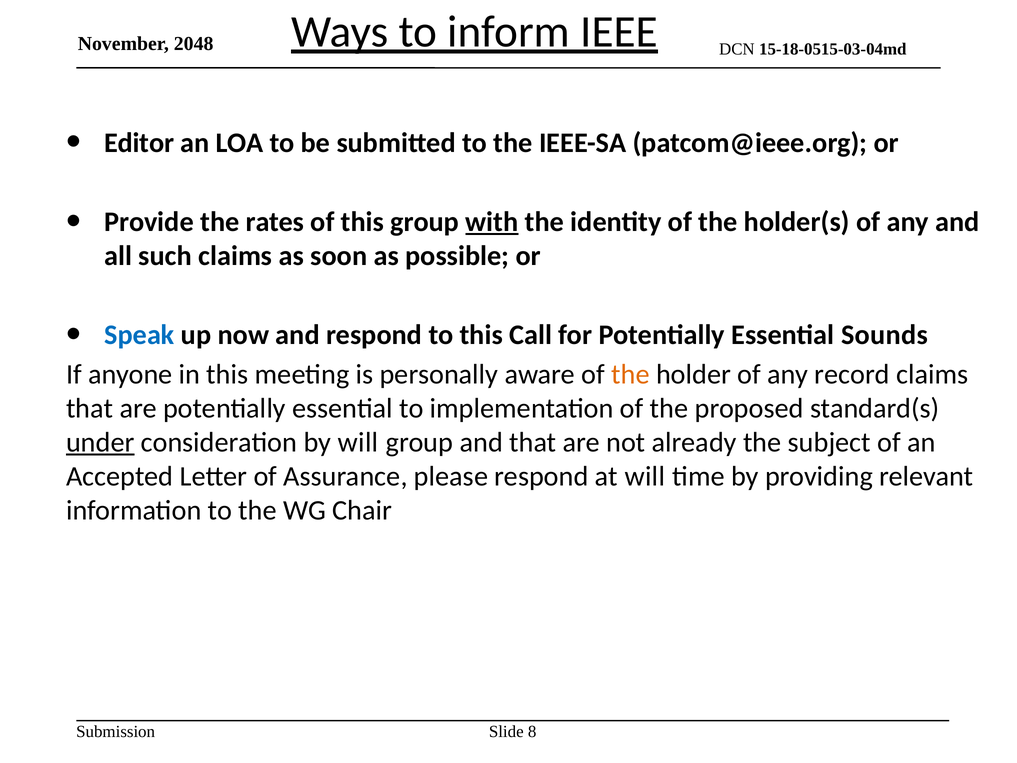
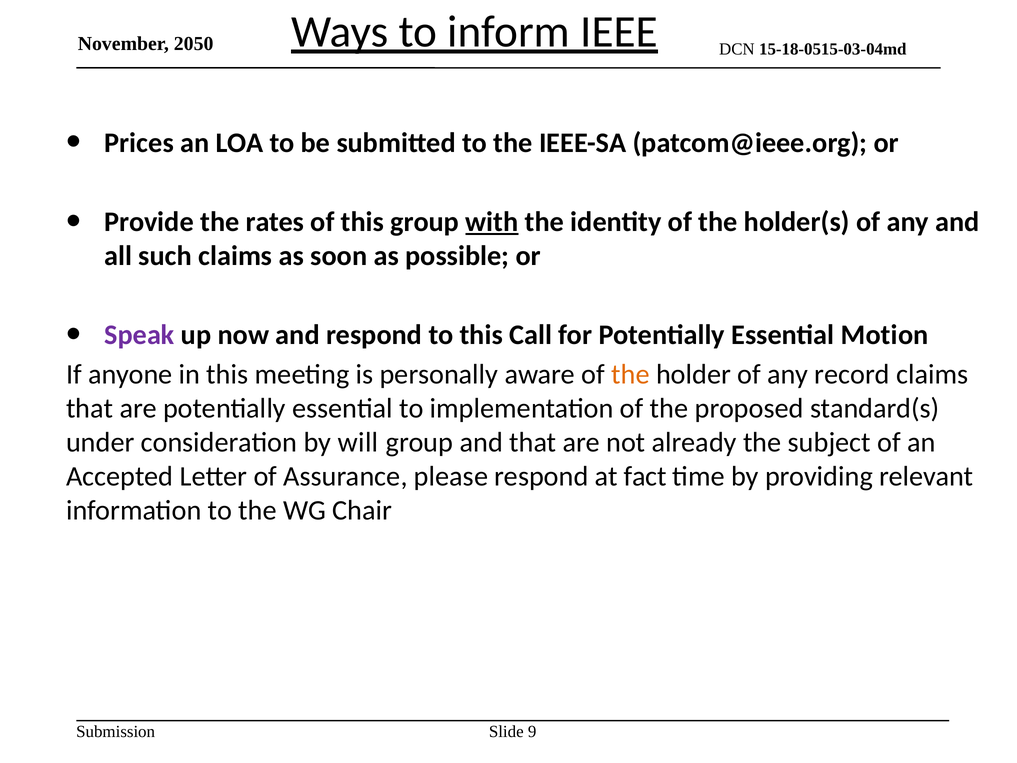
2048: 2048 -> 2050
Editor: Editor -> Prices
Speak colour: blue -> purple
Sounds: Sounds -> Motion
under underline: present -> none
at will: will -> fact
8: 8 -> 9
